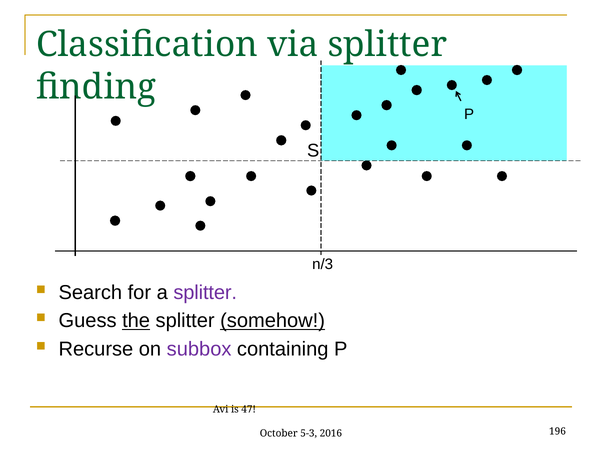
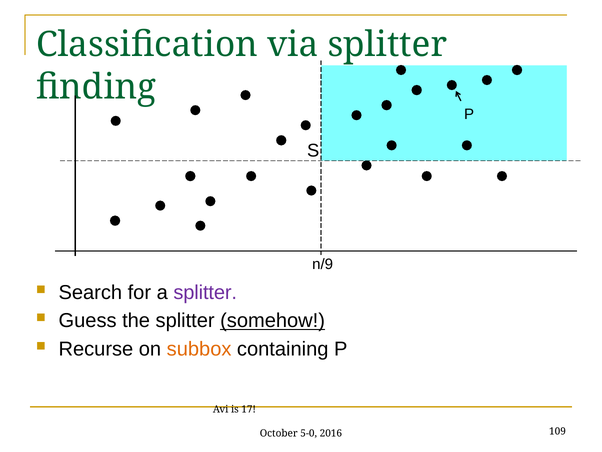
n/3: n/3 -> n/9
the underline: present -> none
subbox colour: purple -> orange
47: 47 -> 17
5-3: 5-3 -> 5-0
196: 196 -> 109
